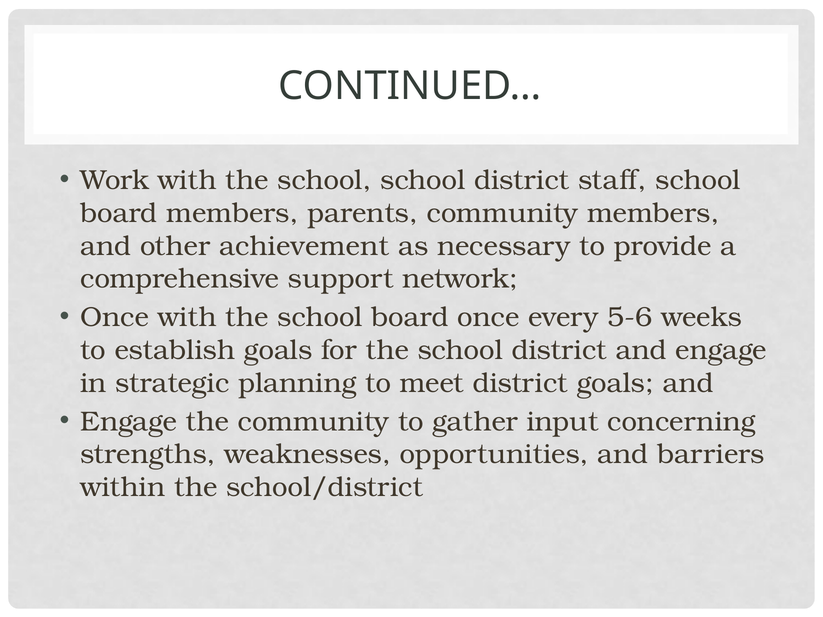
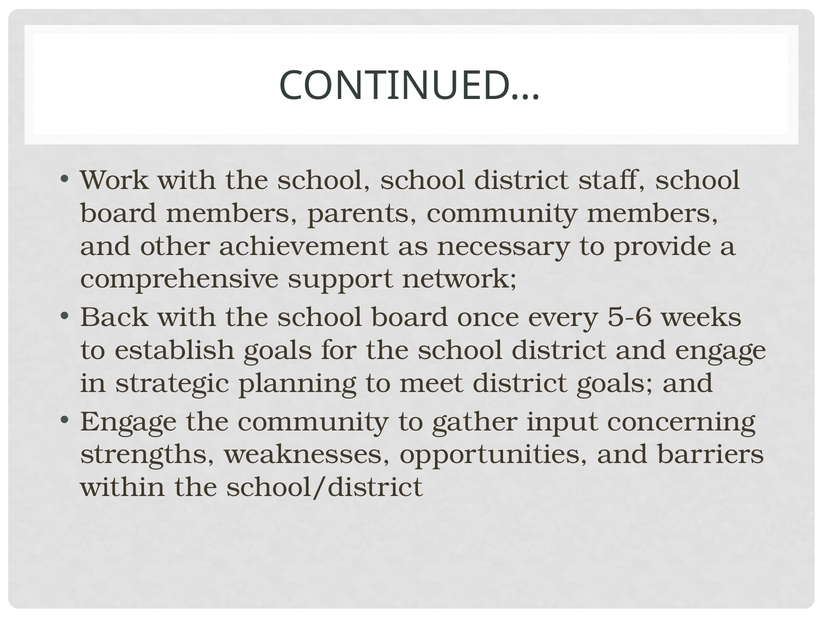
Once at (115, 317): Once -> Back
